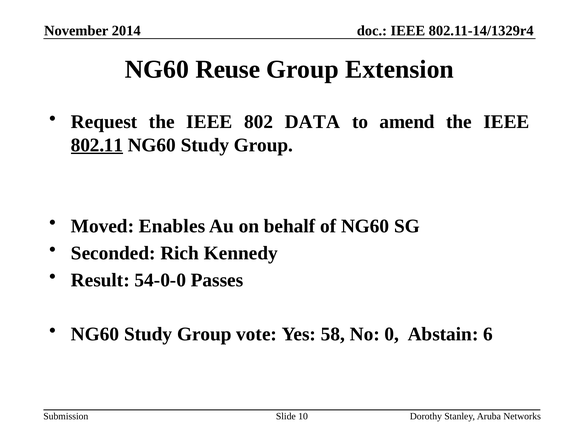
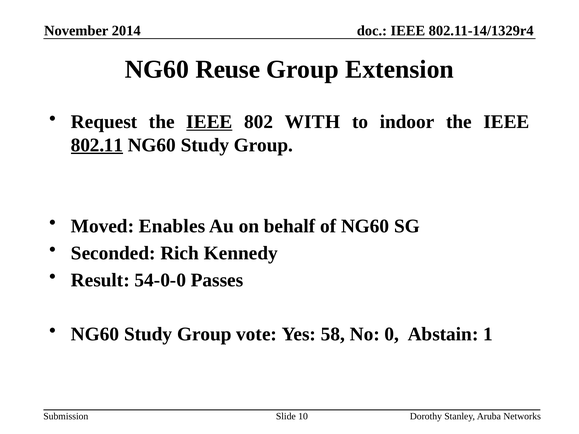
IEEE at (209, 122) underline: none -> present
DATA: DATA -> WITH
amend: amend -> indoor
6: 6 -> 1
